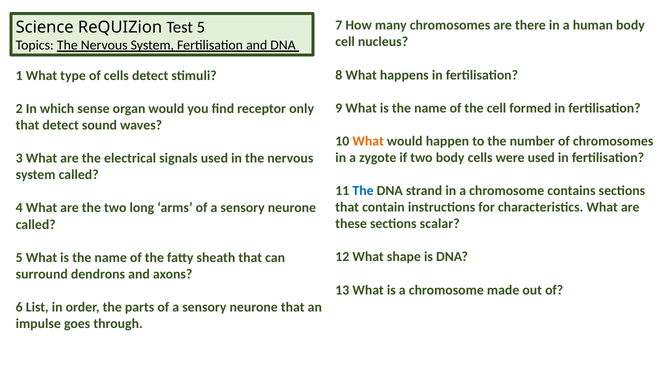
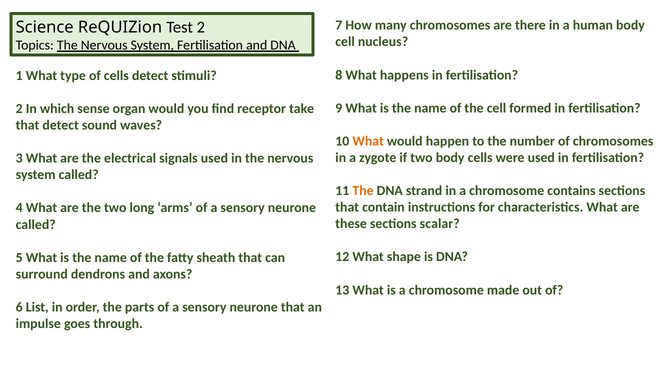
Test 5: 5 -> 2
only: only -> take
The at (363, 191) colour: blue -> orange
